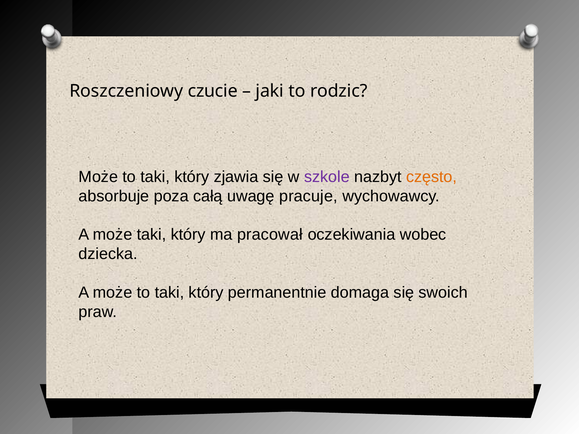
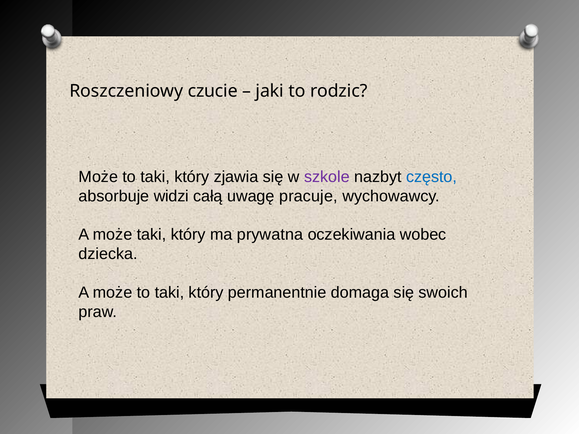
często colour: orange -> blue
poza: poza -> widzi
pracował: pracował -> prywatna
